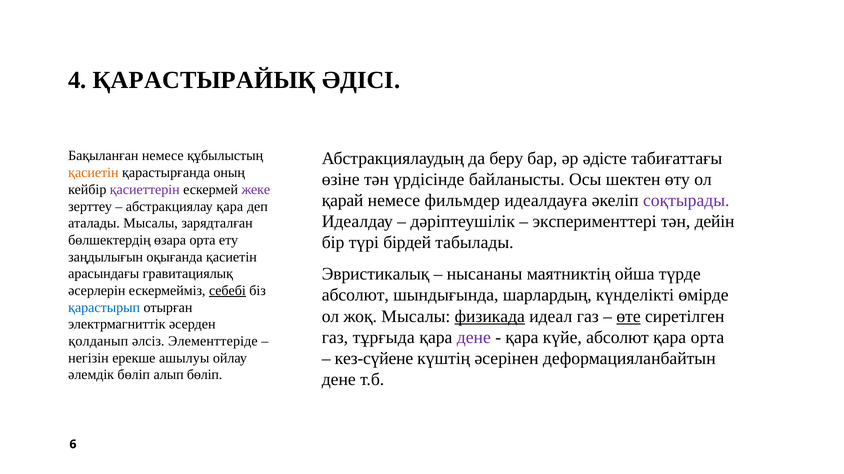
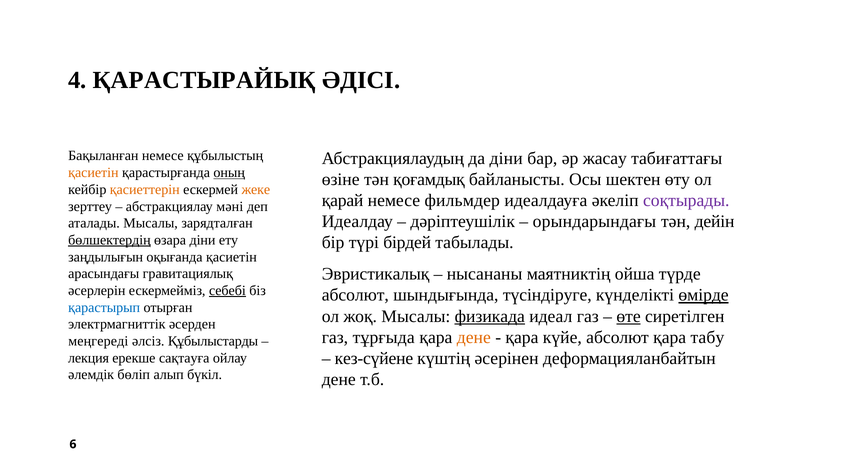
да беру: беру -> діни
әдісте: әдісте -> жасау
оның underline: none -> present
үрдісінде: үрдісінде -> қоғамдық
қасиеттерін colour: purple -> orange
жеке colour: purple -> orange
абстракциялау қара: қара -> мәні
эксперименттері: эксперименттері -> орындарындағы
бөлшектердің underline: none -> present
өзара орта: орта -> діни
шарлардың: шарлардың -> түсіндіруге
өмірде underline: none -> present
дене at (474, 338) colour: purple -> orange
қара орта: орта -> табу
қолданып: қолданып -> меңгереді
Элементтеріде: Элементтеріде -> Құбылыстарды
негізін: негізін -> лекция
ашылуы: ашылуы -> сақтауға
алып бөліп: бөліп -> бүкіл
